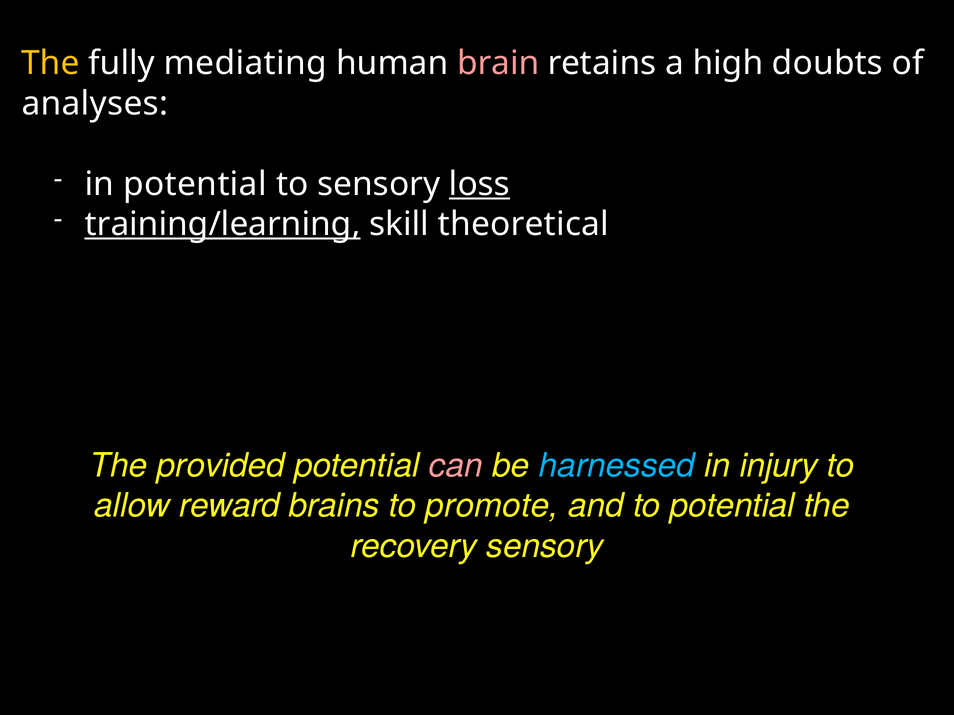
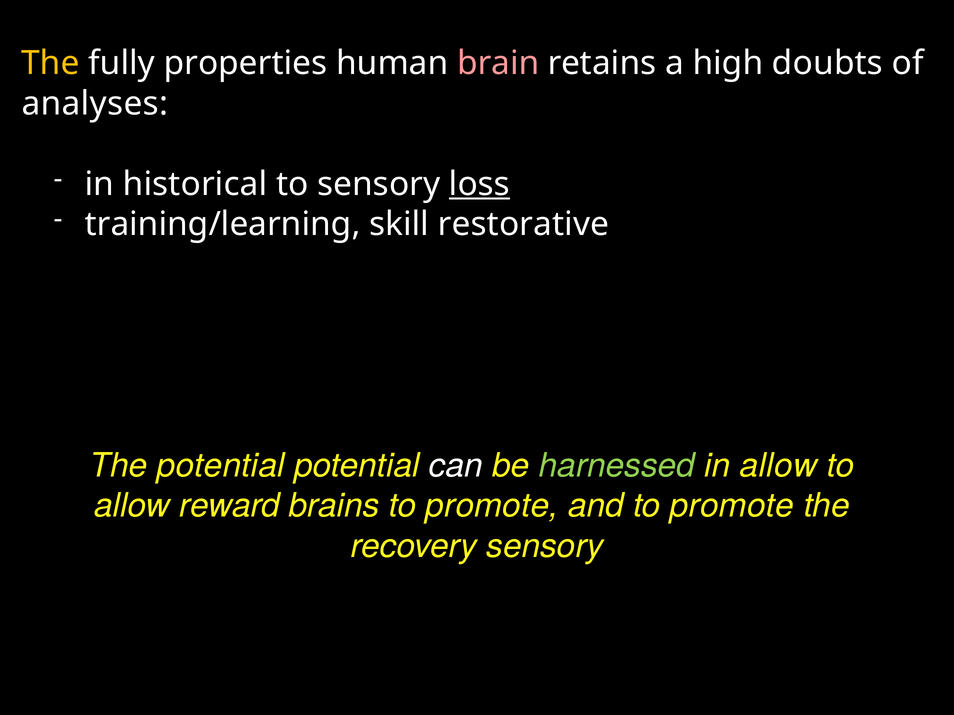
mediating: mediating -> properties
in potential: potential -> historical
training/learning underline: present -> none
theoretical: theoretical -> restorative
The provided: provided -> potential
can colour: pink -> white
harnessed colour: light blue -> light green
in injury: injury -> allow
and to potential: potential -> promote
